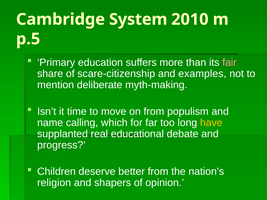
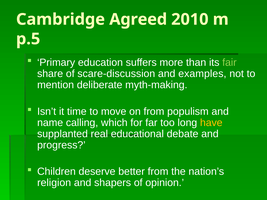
System: System -> Agreed
fair colour: pink -> light green
scare-citizenship: scare-citizenship -> scare-discussion
